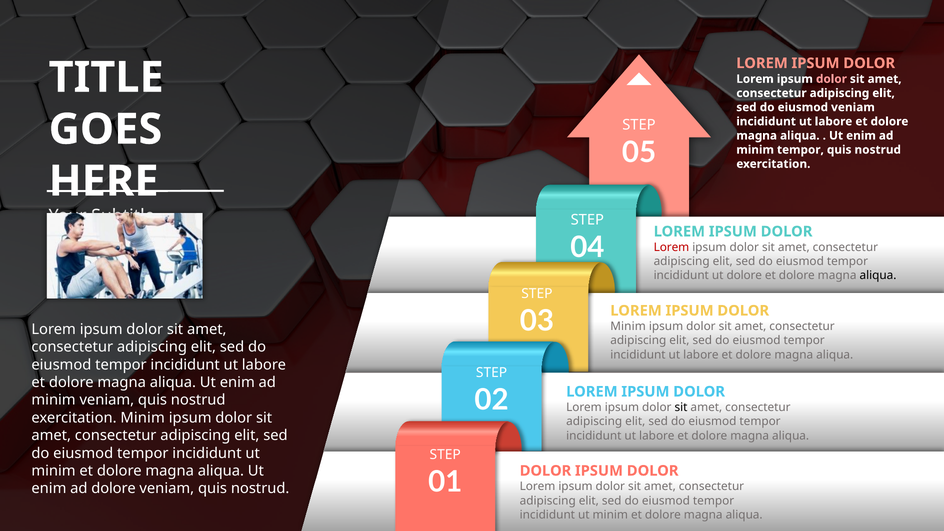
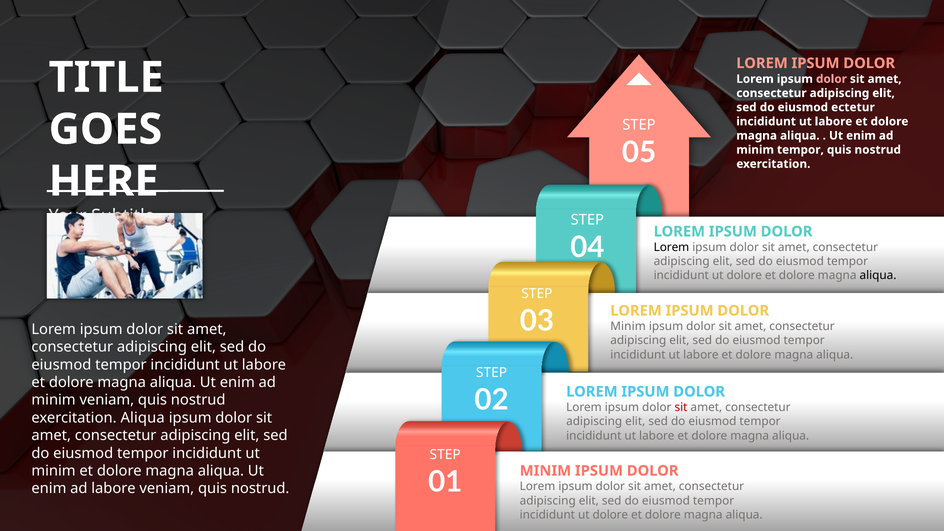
eiusmod veniam: veniam -> ectetur
Lorem at (671, 247) colour: red -> black
sit at (681, 407) colour: black -> red
exercitation Minim: Minim -> Aliqua
01 DOLOR: DOLOR -> MINIM
ad dolore: dolore -> labore
minim at (610, 515): minim -> dolore
